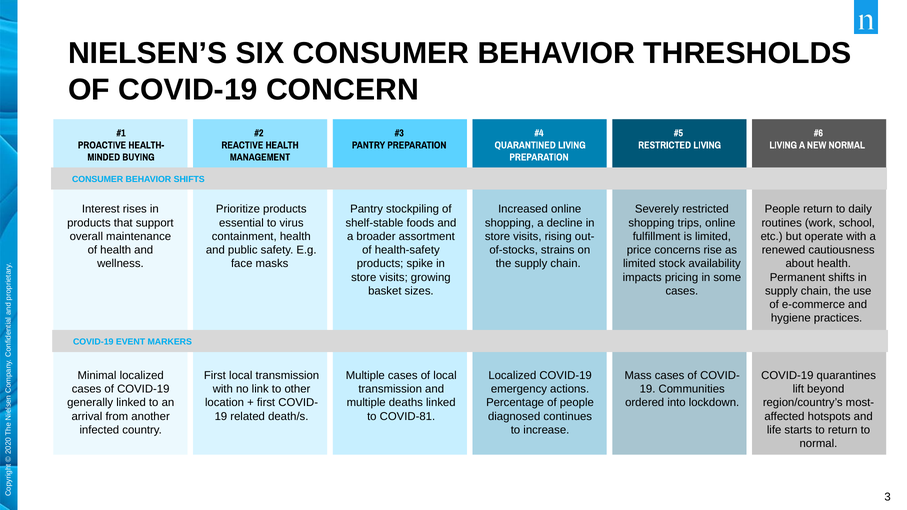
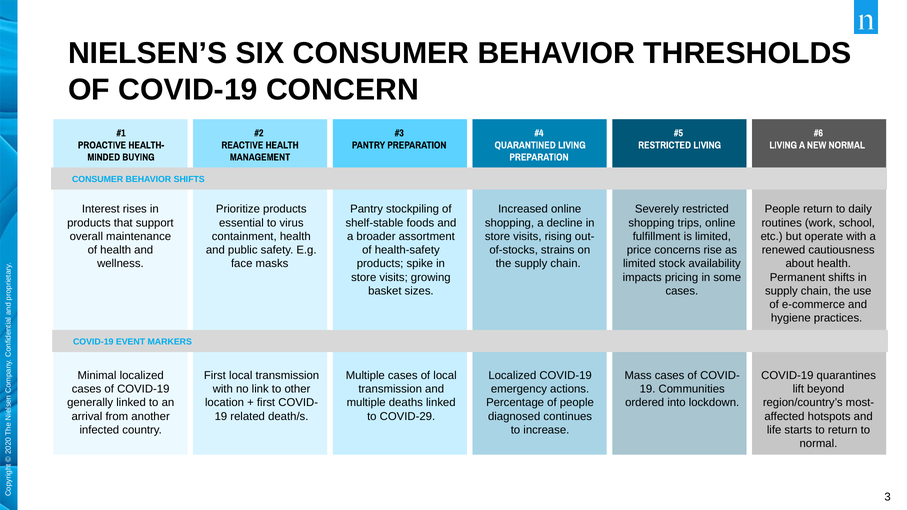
COVID-81: COVID-81 -> COVID-29
